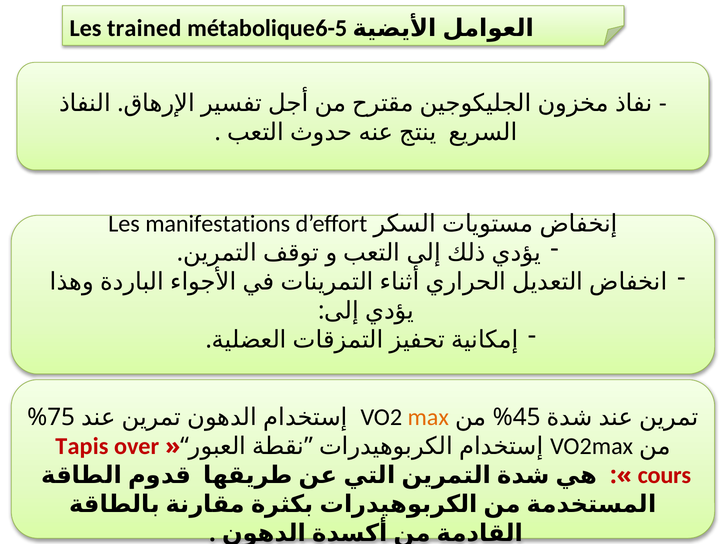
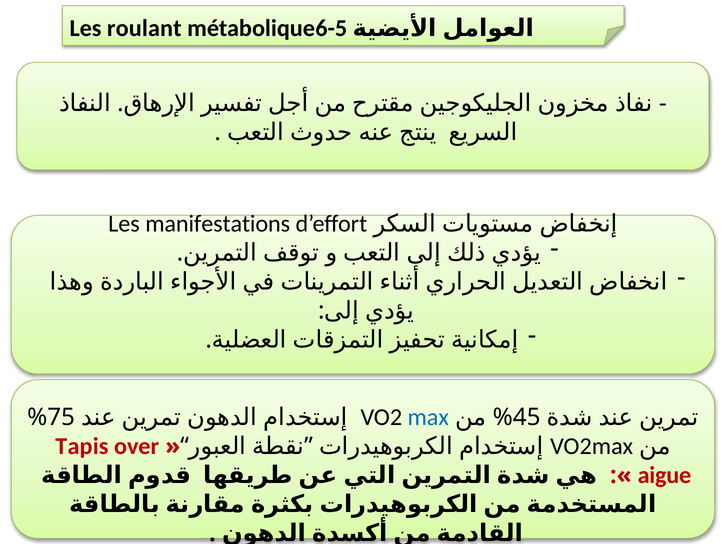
trained: trained -> roulant
max colour: orange -> blue
cours: cours -> aigue
